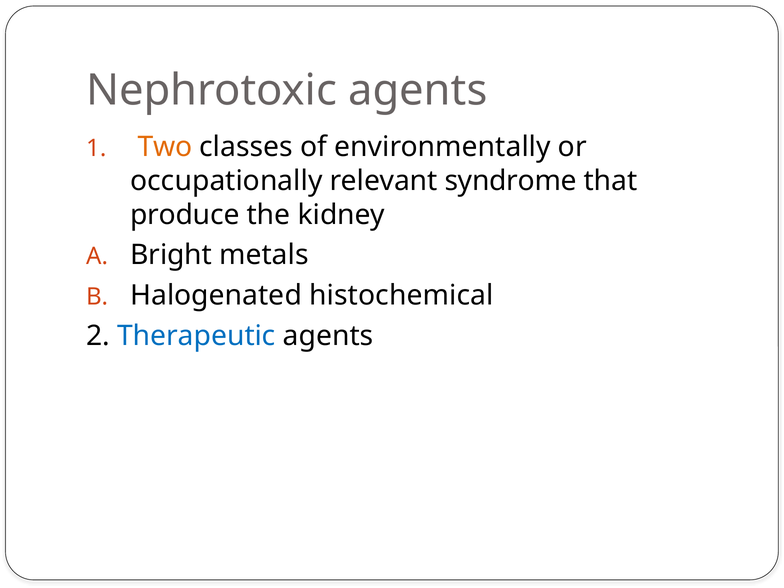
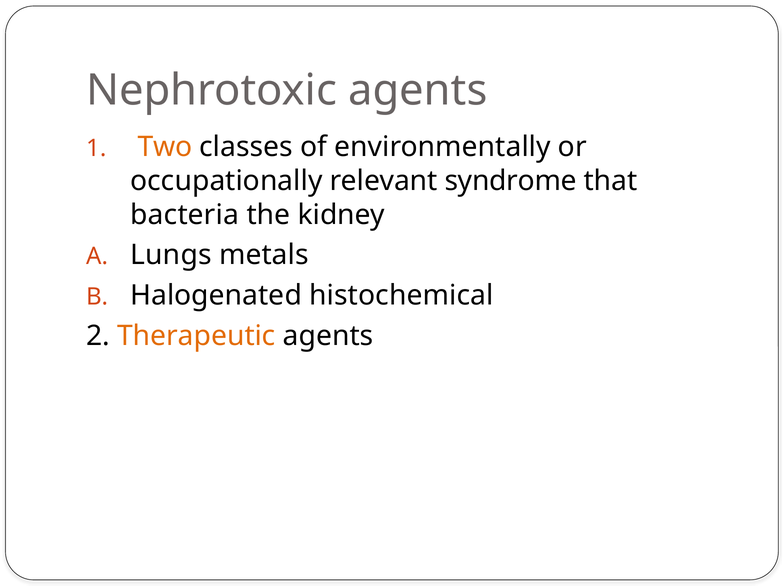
produce: produce -> bacteria
Bright: Bright -> Lungs
Therapeutic colour: blue -> orange
